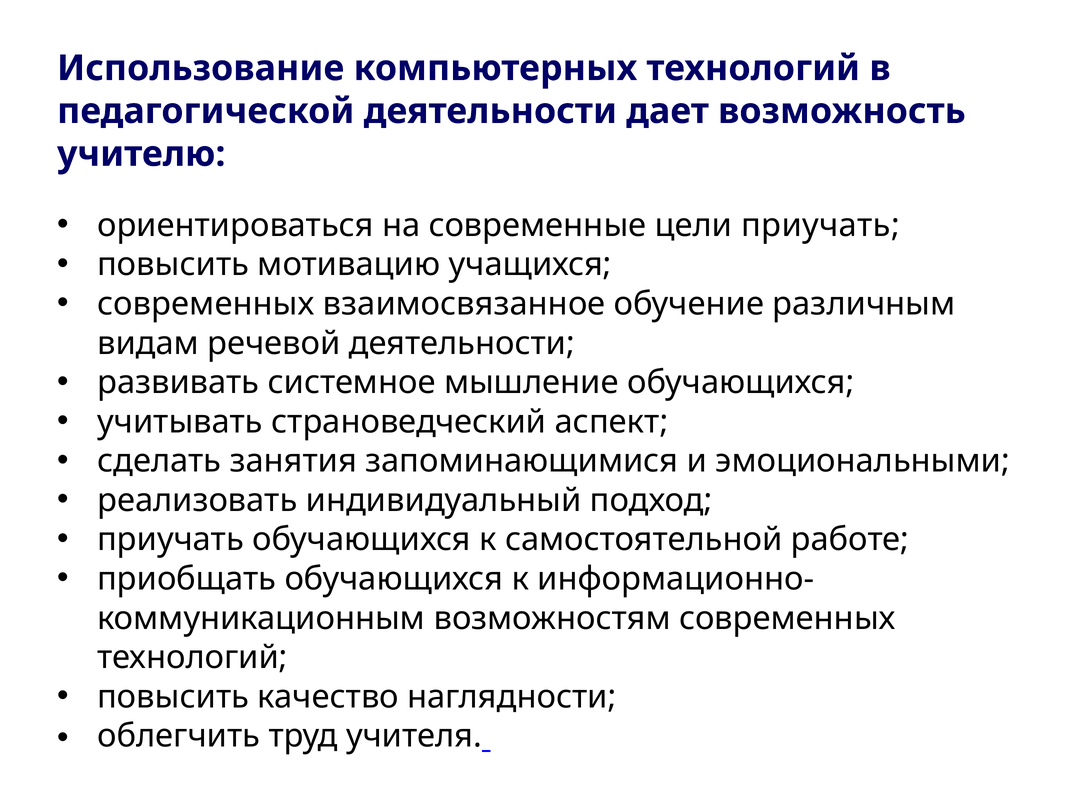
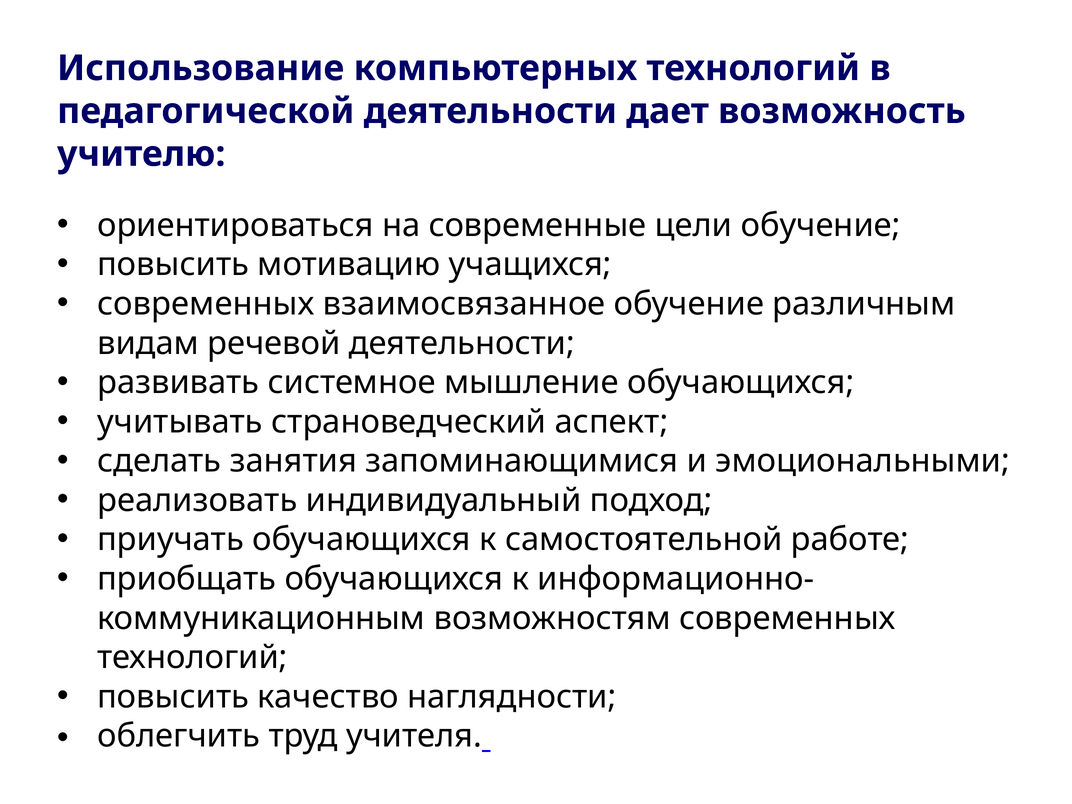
цели приучать: приучать -> обучение
